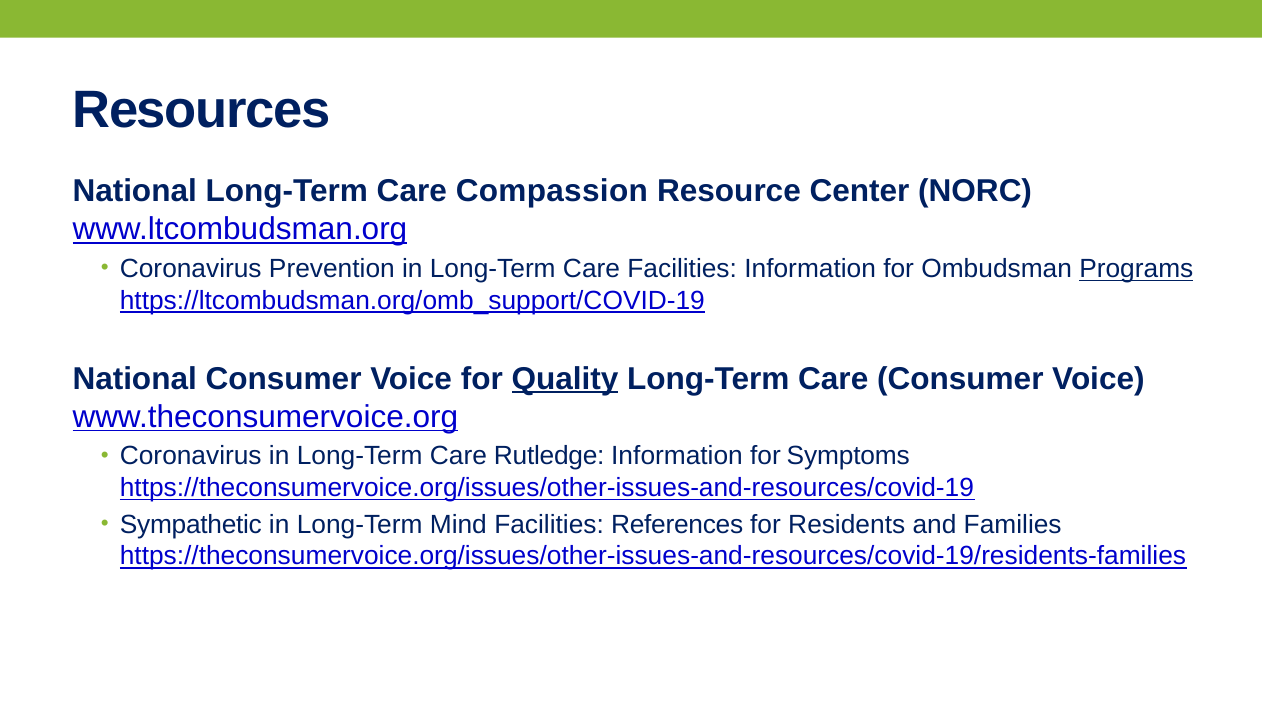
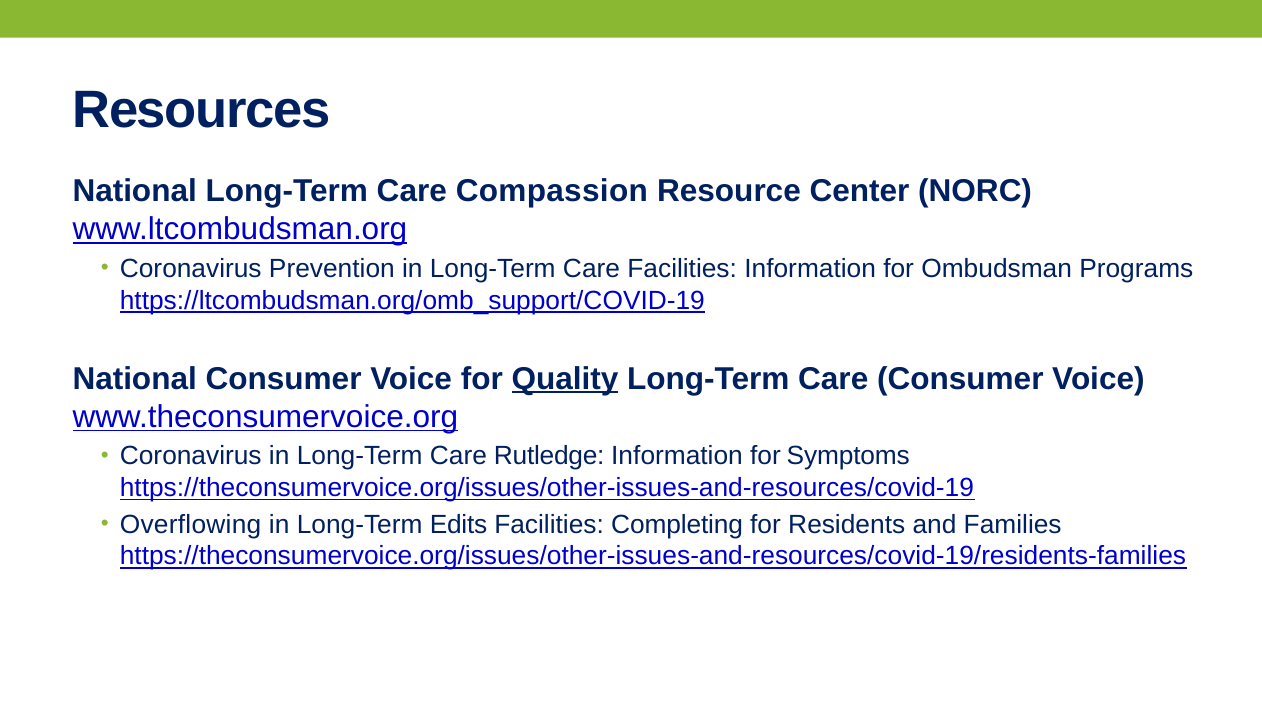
Programs underline: present -> none
Sympathetic: Sympathetic -> Overflowing
Mind: Mind -> Edits
References: References -> Completing
